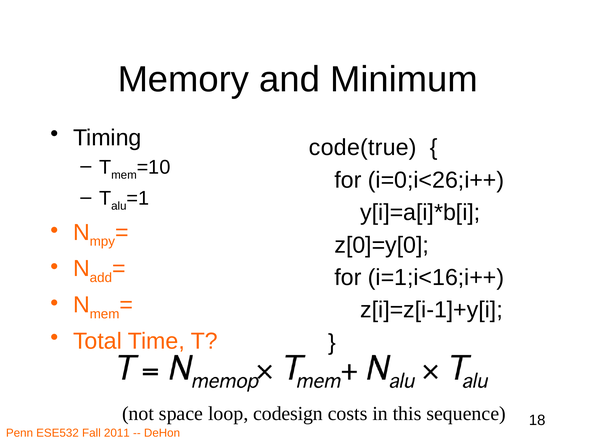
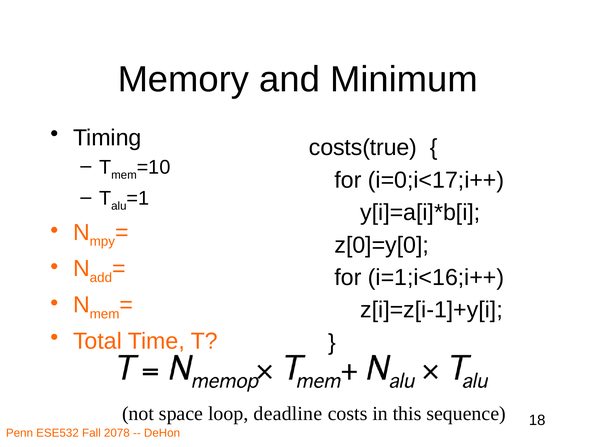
code(true: code(true -> costs(true
i=0;i<26;i++: i=0;i<26;i++ -> i=0;i<17;i++
codesign: codesign -> deadline
2011: 2011 -> 2078
